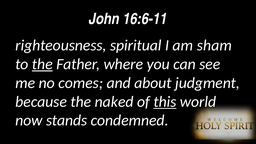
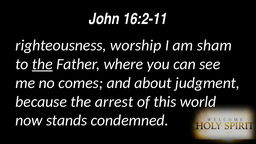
16:6-11: 16:6-11 -> 16:2-11
spiritual: spiritual -> worship
naked: naked -> arrest
this underline: present -> none
